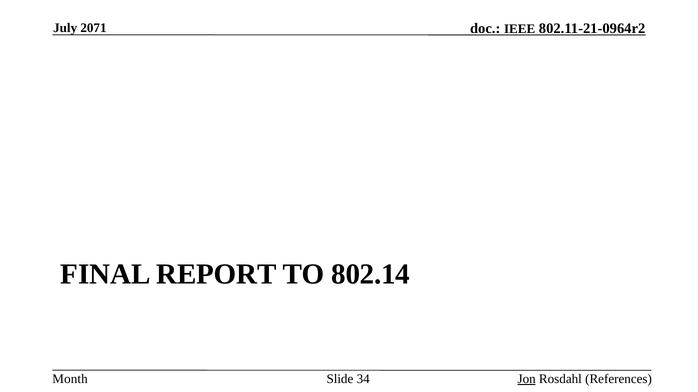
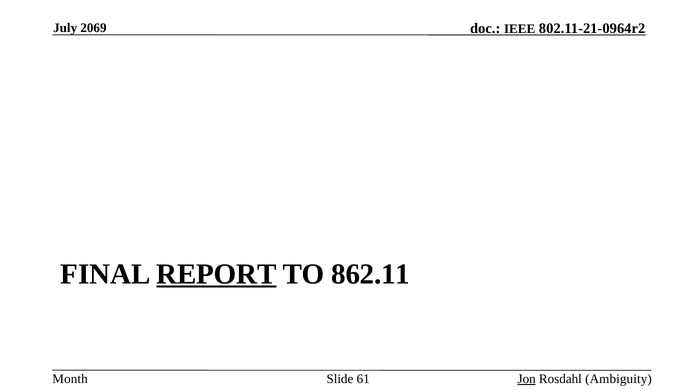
2071: 2071 -> 2069
REPORT underline: none -> present
802.14: 802.14 -> 862.11
34: 34 -> 61
References: References -> Ambiguity
